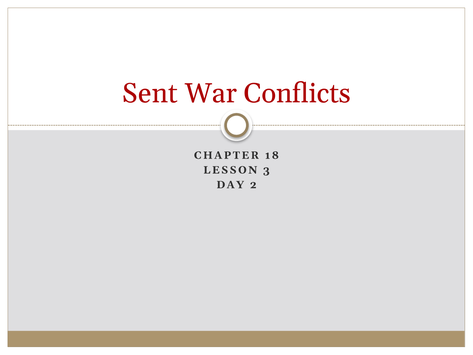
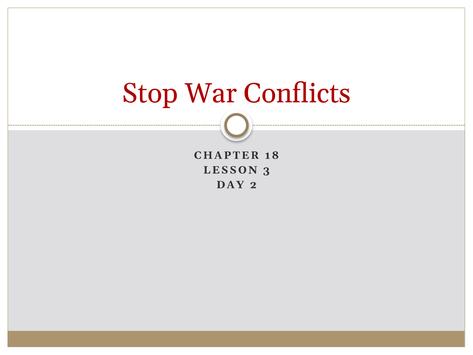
Sent: Sent -> Stop
